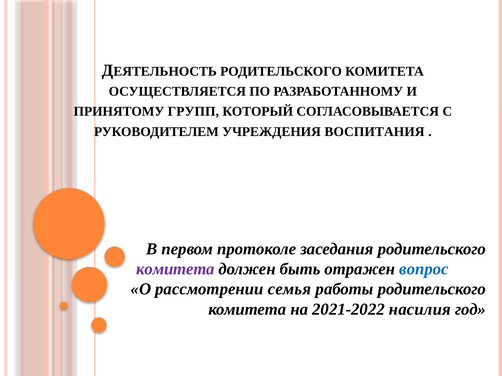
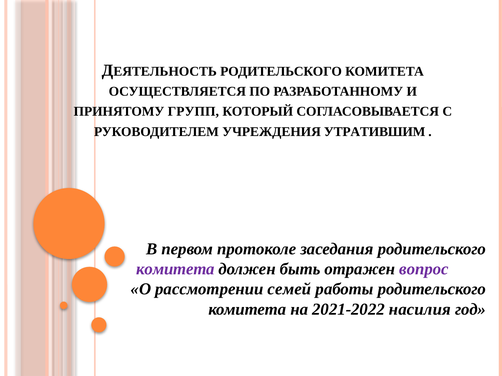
ВОСПИТАНИЯ: ВОСПИТАНИЯ -> УТРАТИВШИМ
вопрос colour: blue -> purple
семья: семья -> семей
